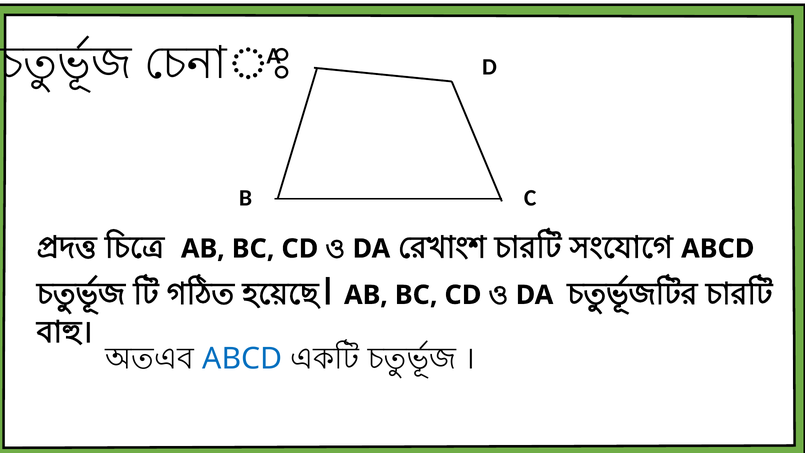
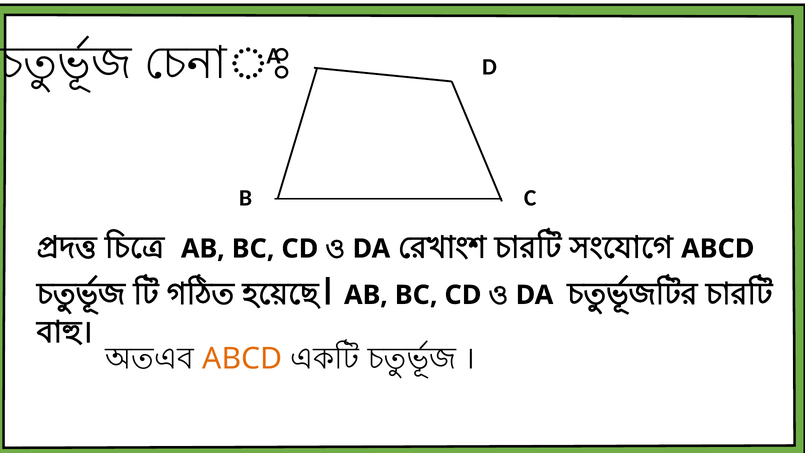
ABCD at (242, 359) colour: blue -> orange
